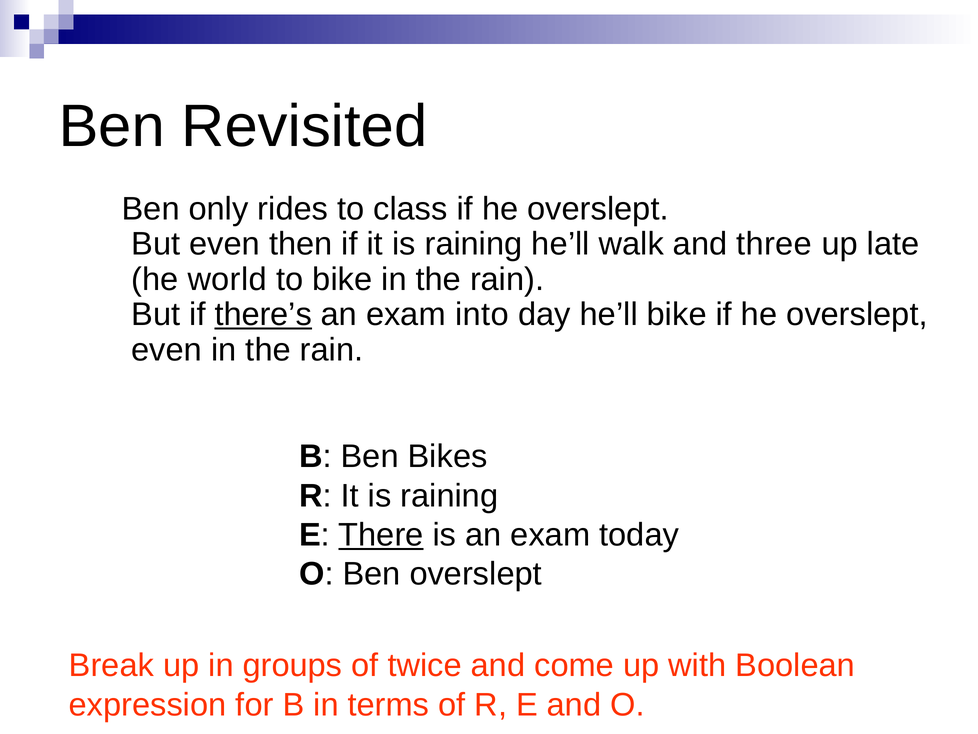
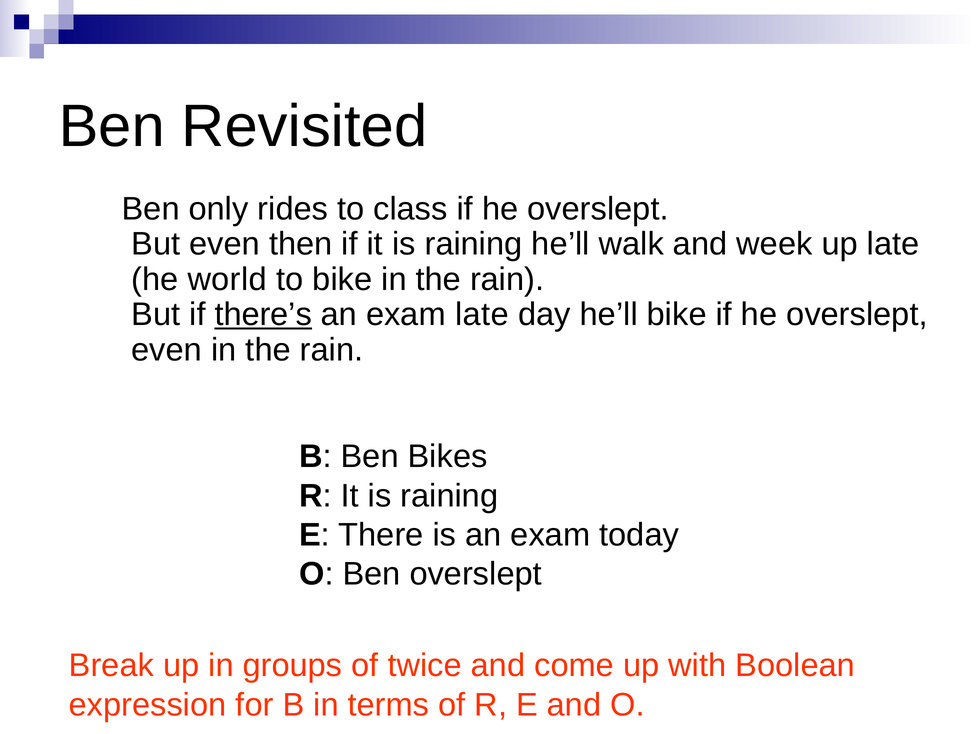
three: three -> week
exam into: into -> late
There underline: present -> none
